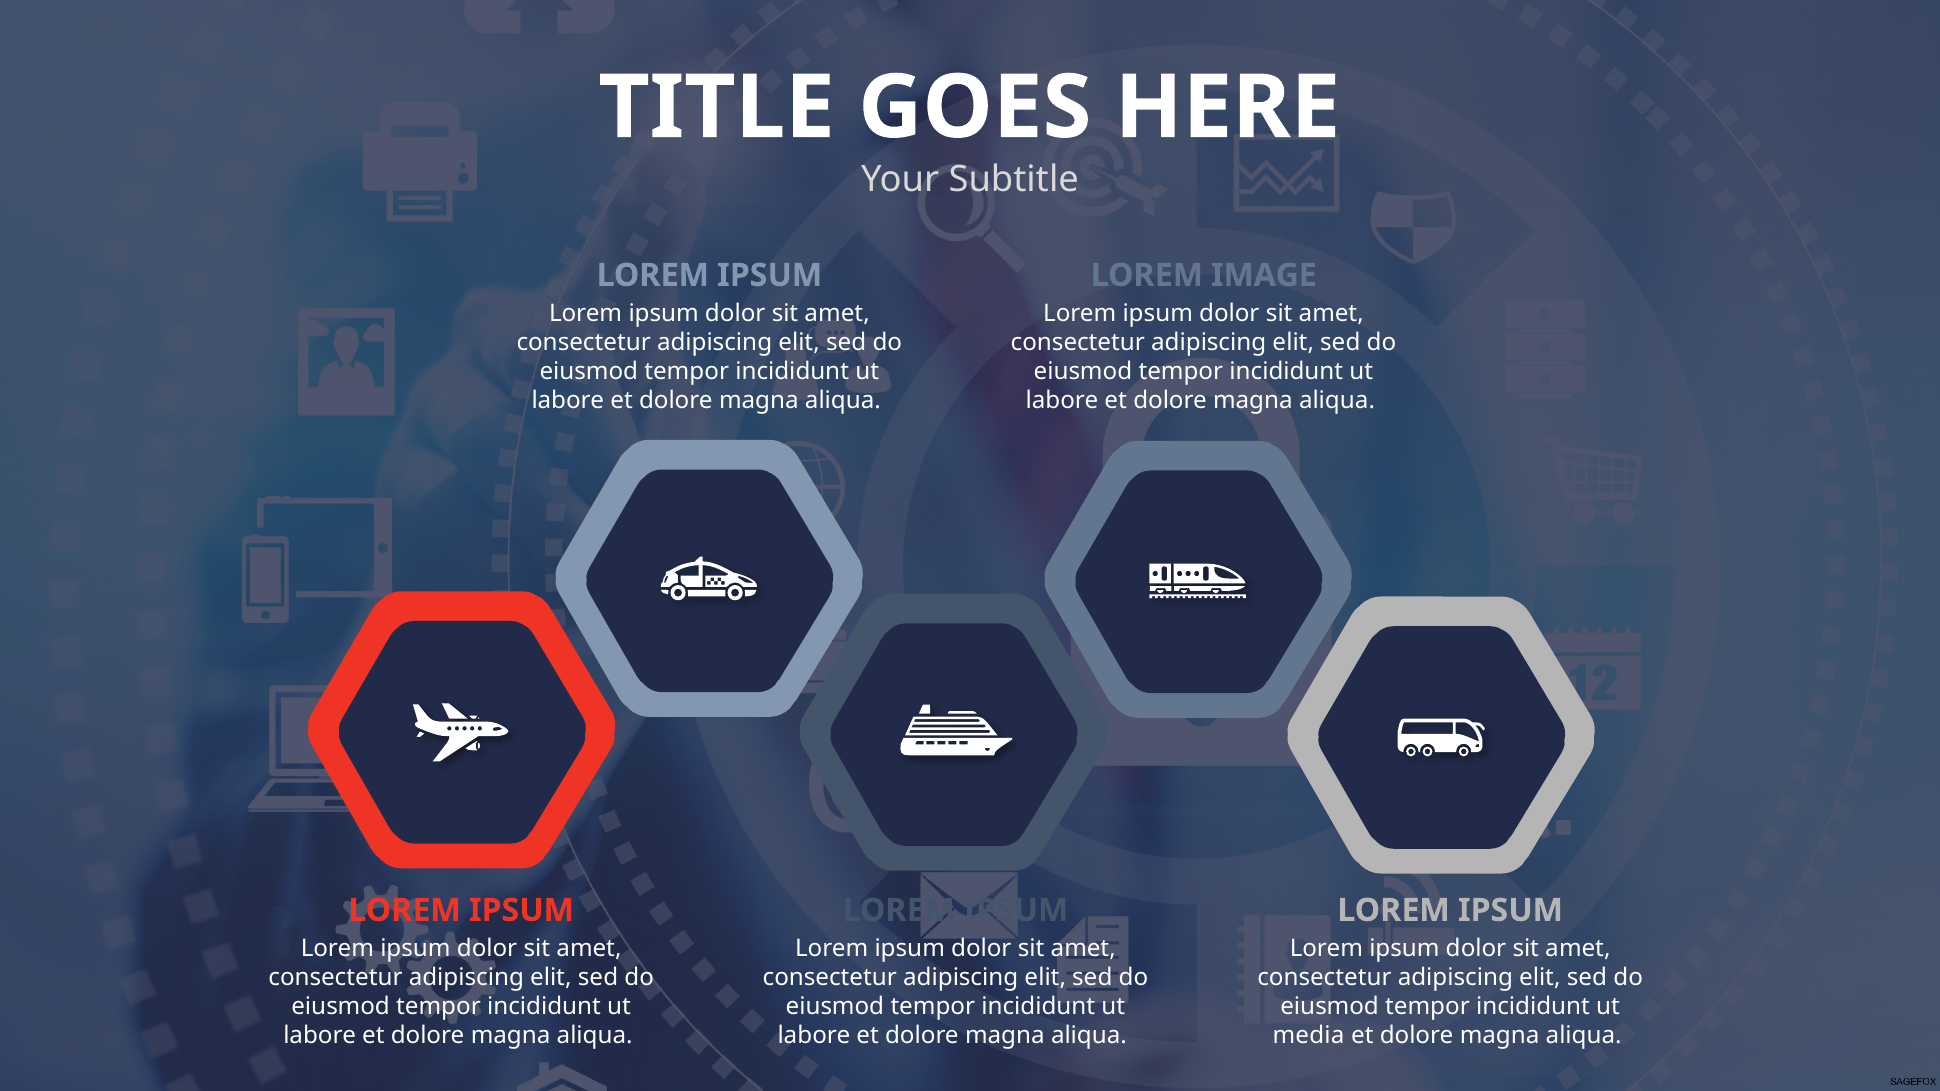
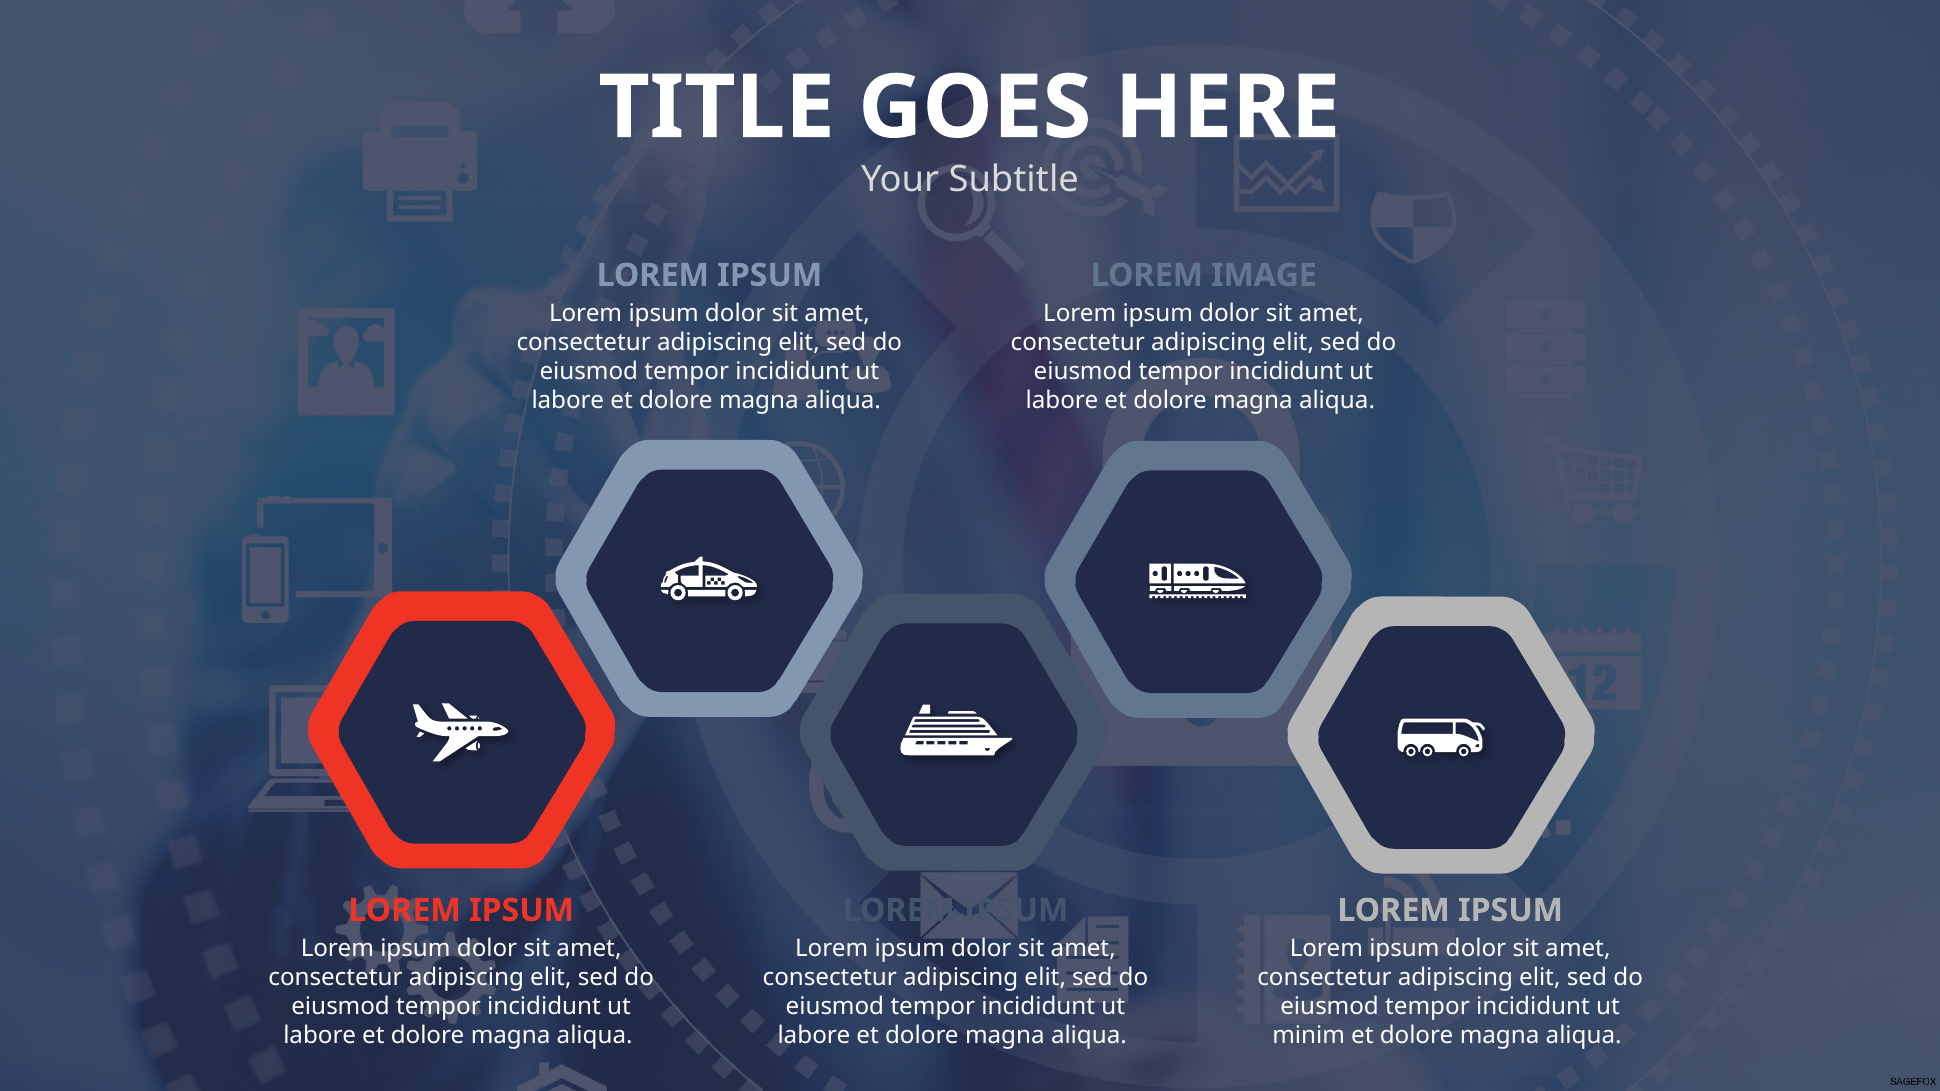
media: media -> minim
